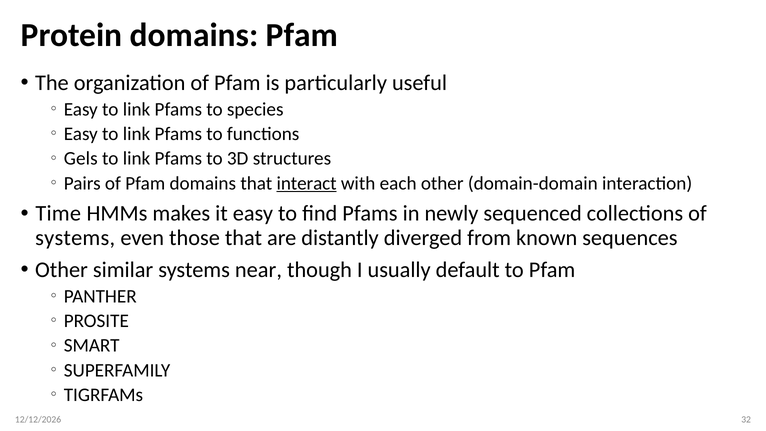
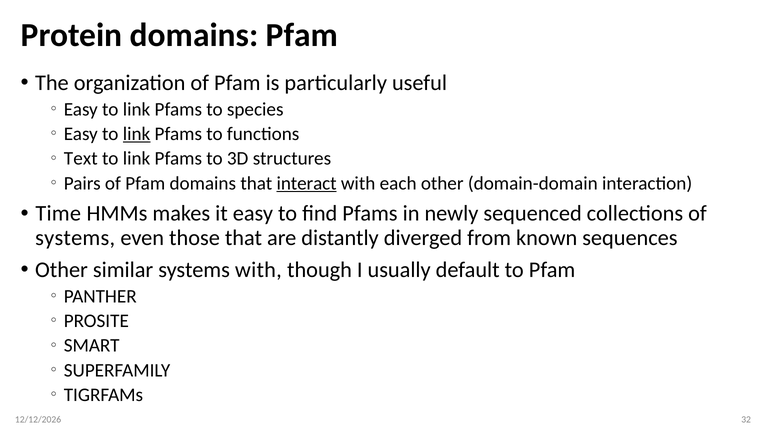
link at (137, 134) underline: none -> present
Gels: Gels -> Text
systems near: near -> with
